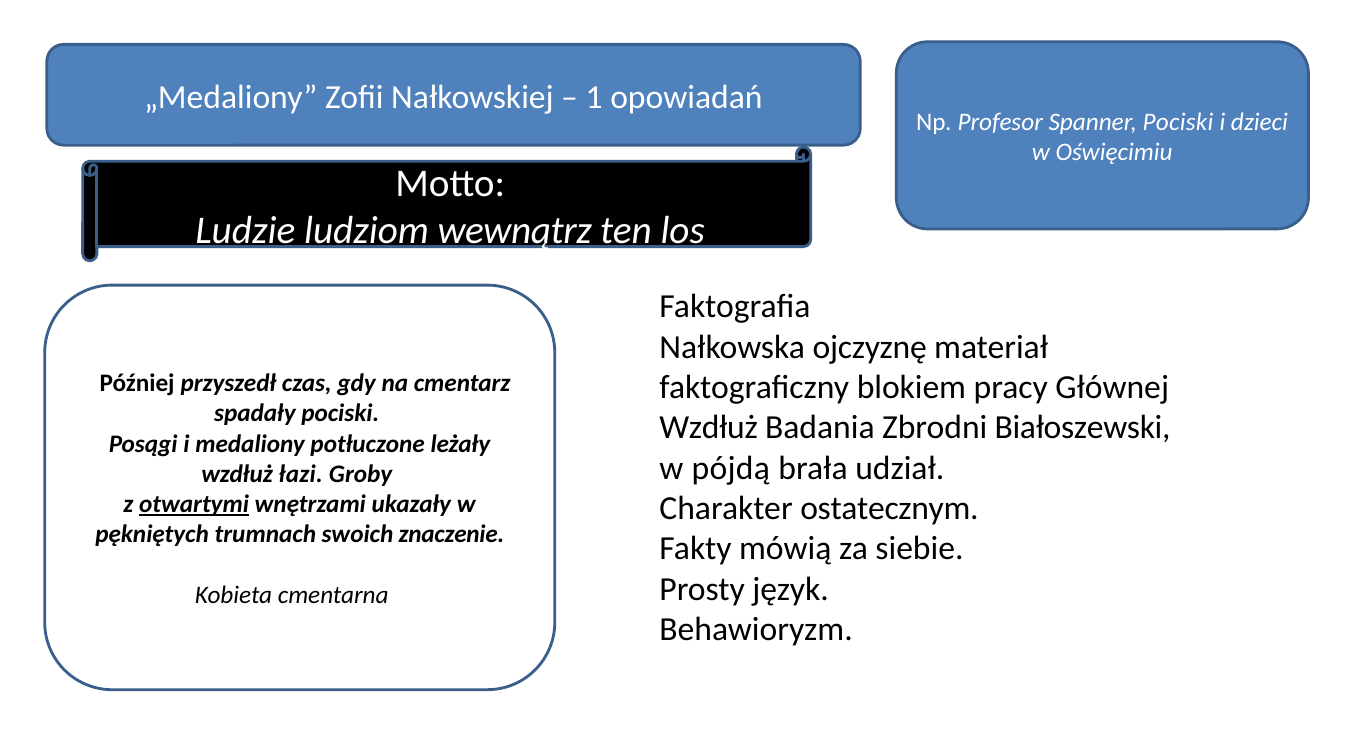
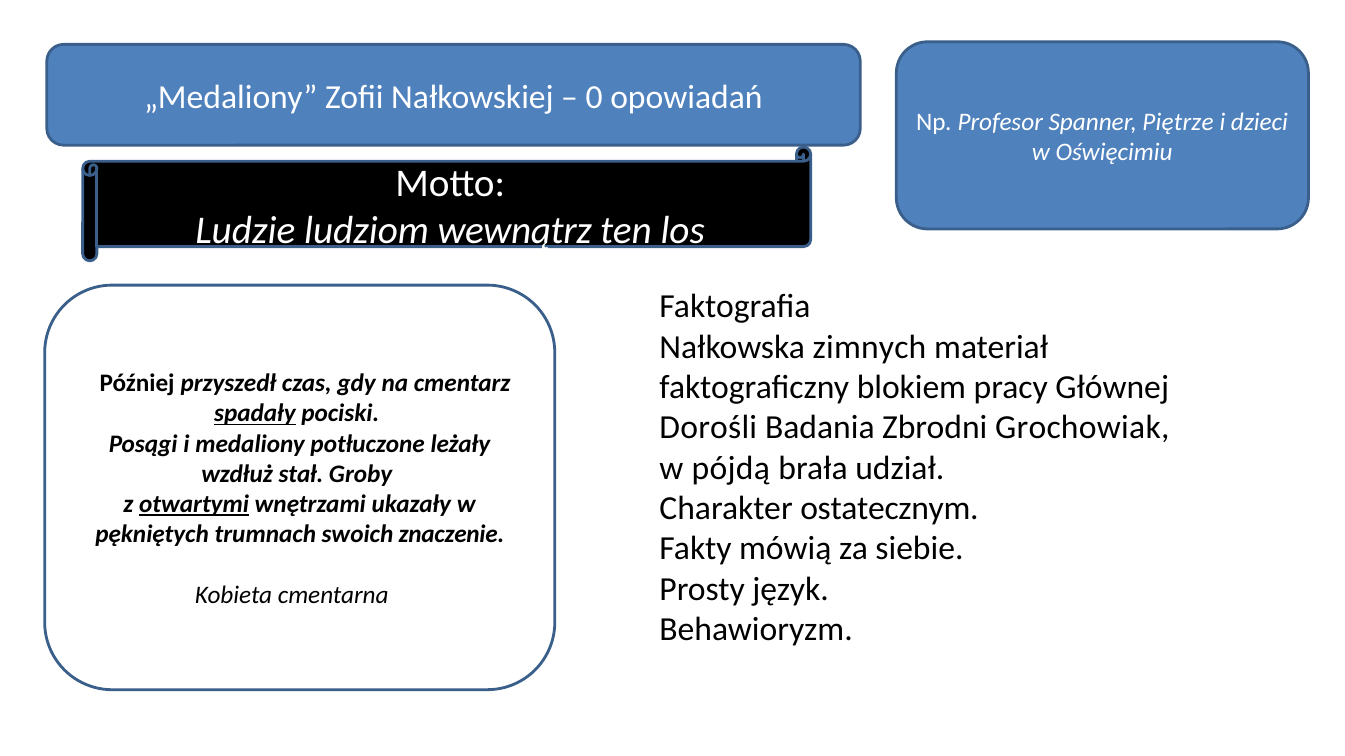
1: 1 -> 0
Spanner Pociski: Pociski -> Piętrze
ojczyznę: ojczyznę -> zimnych
spadały underline: none -> present
Wzdłuż at (709, 428): Wzdłuż -> Dorośli
Białoszewski: Białoszewski -> Grochowiak
łazi: łazi -> stał
